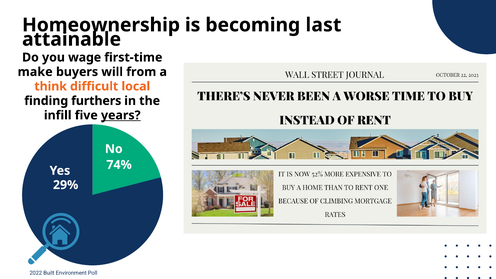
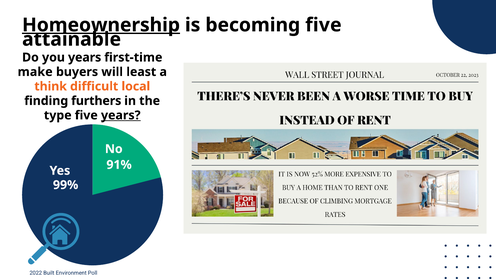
Homeownership underline: none -> present
becoming last: last -> five
you wage: wage -> years
from: from -> least
infill: infill -> type
74%: 74% -> 91%
29%: 29% -> 99%
